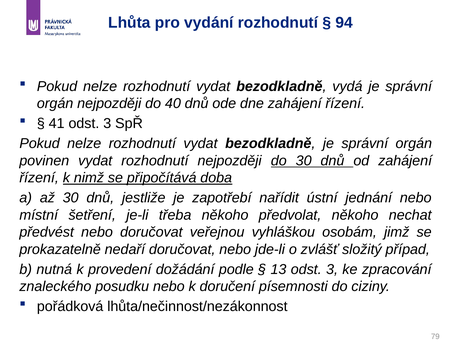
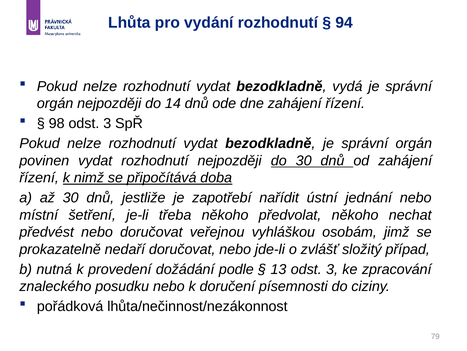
40: 40 -> 14
41: 41 -> 98
